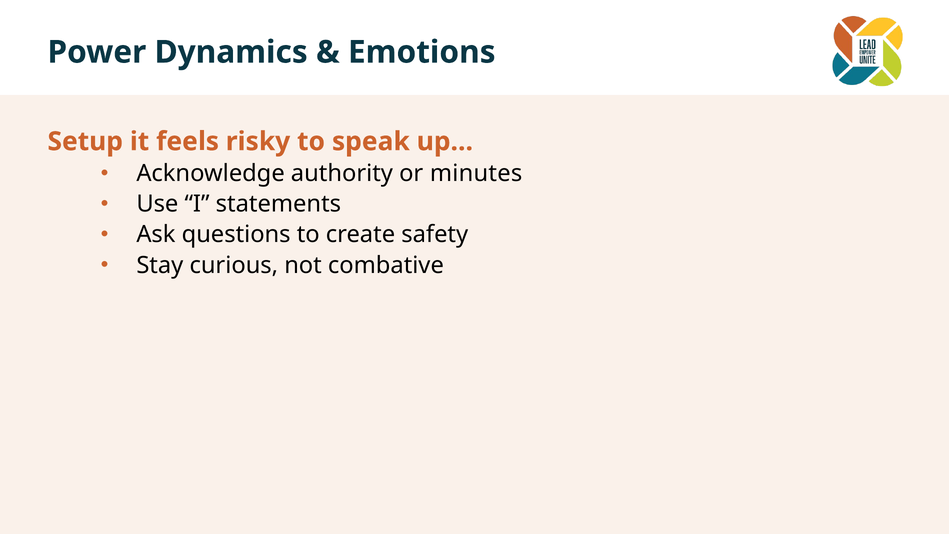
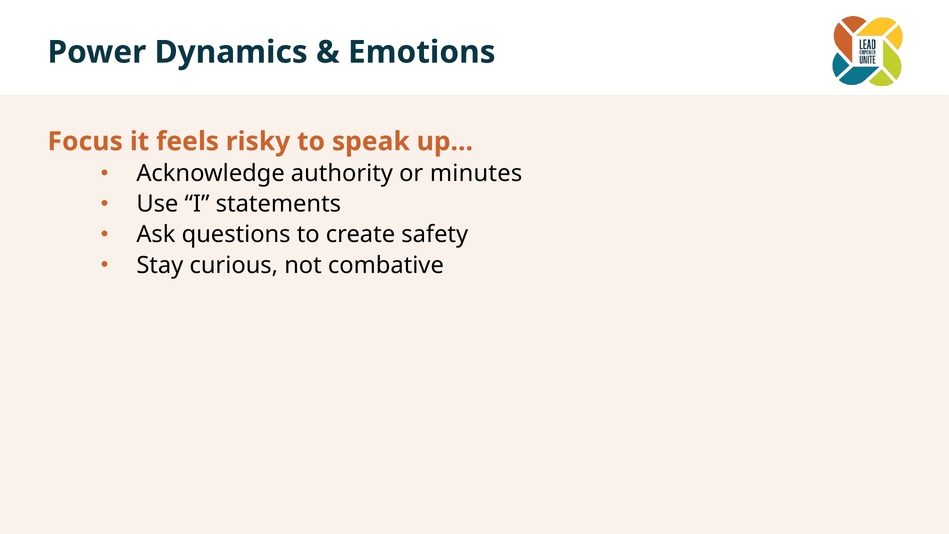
Setup: Setup -> Focus
